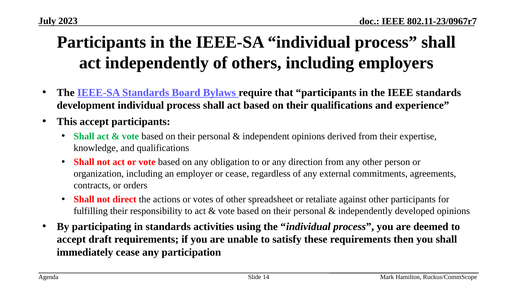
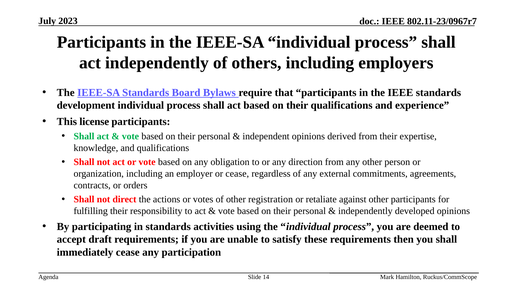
This accept: accept -> license
spreadsheet: spreadsheet -> registration
